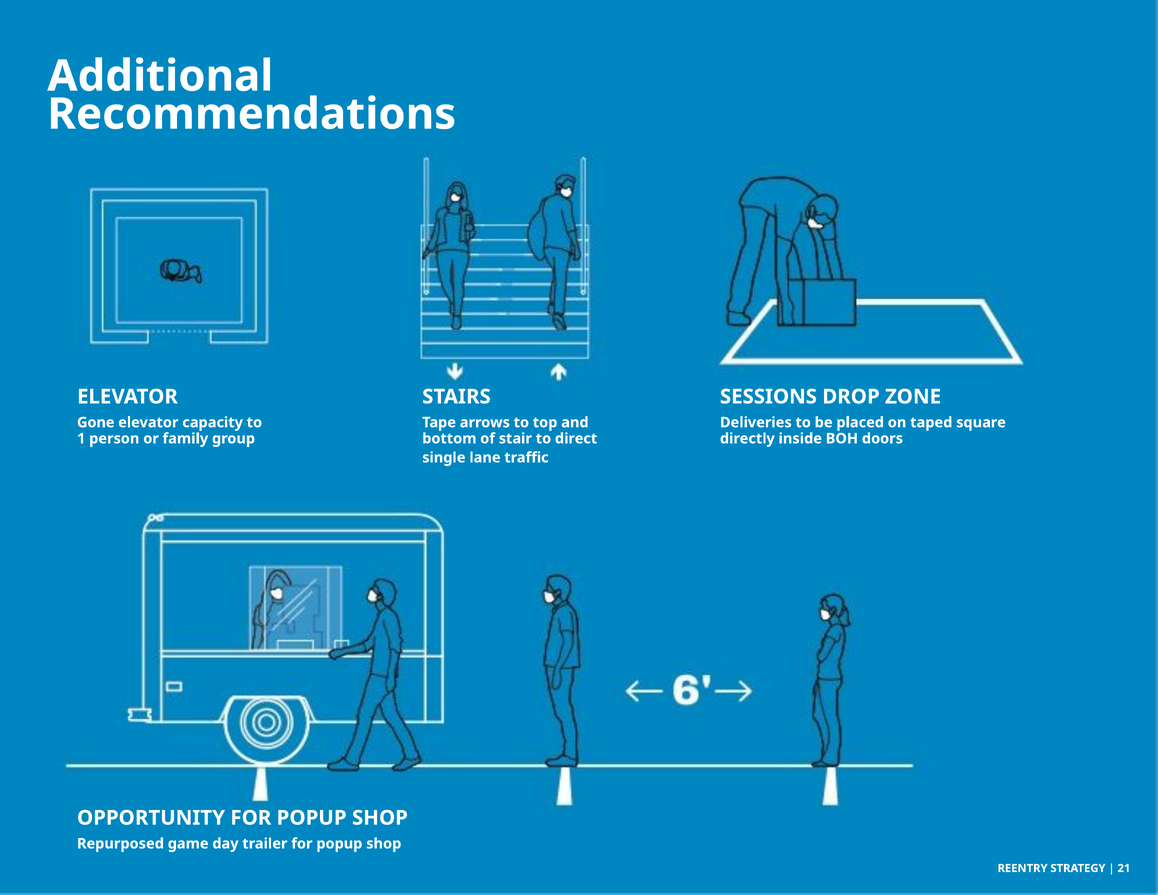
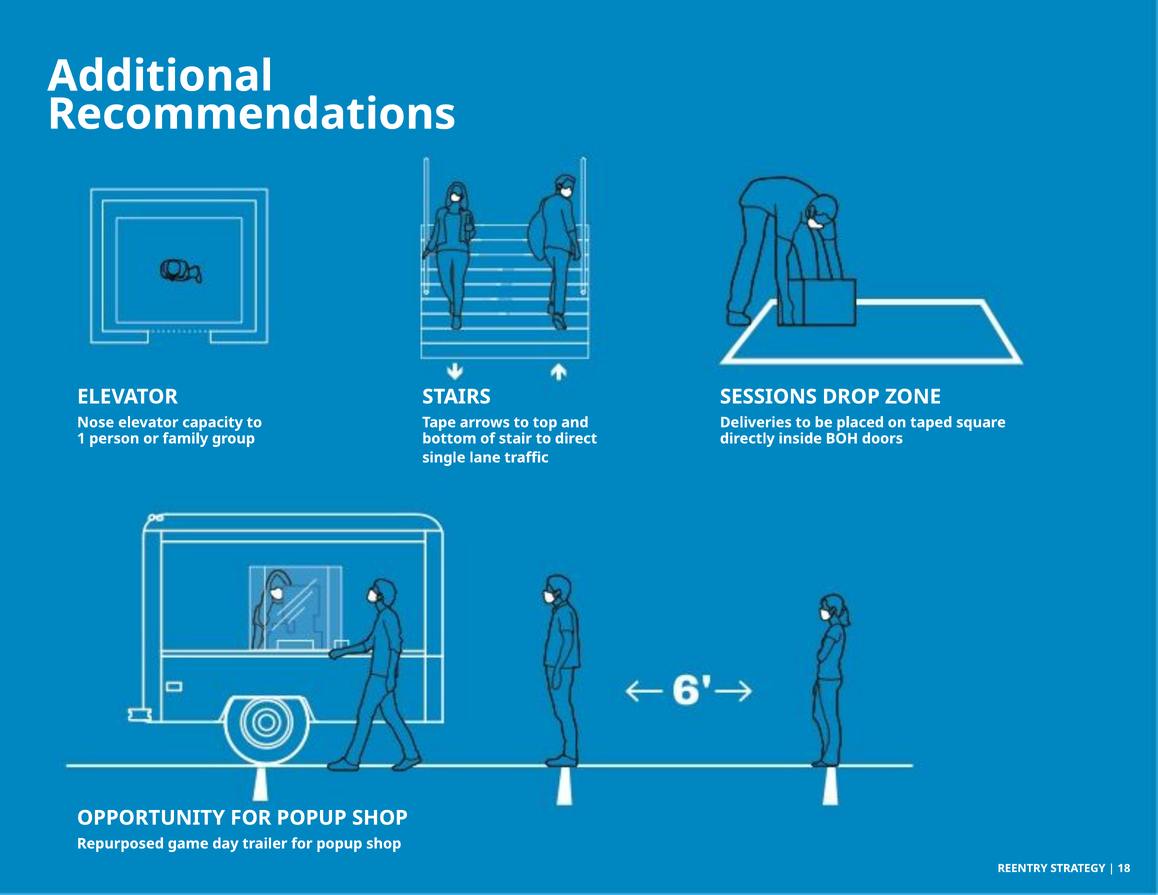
Gone: Gone -> Nose
21: 21 -> 18
